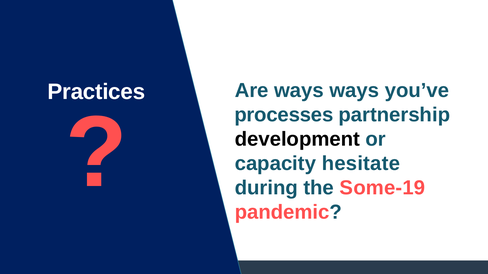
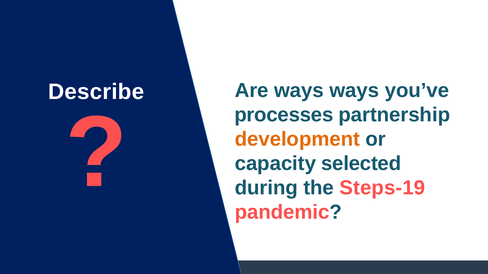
Practices: Practices -> Describe
development colour: black -> orange
hesitate: hesitate -> selected
Some-19: Some-19 -> Steps-19
